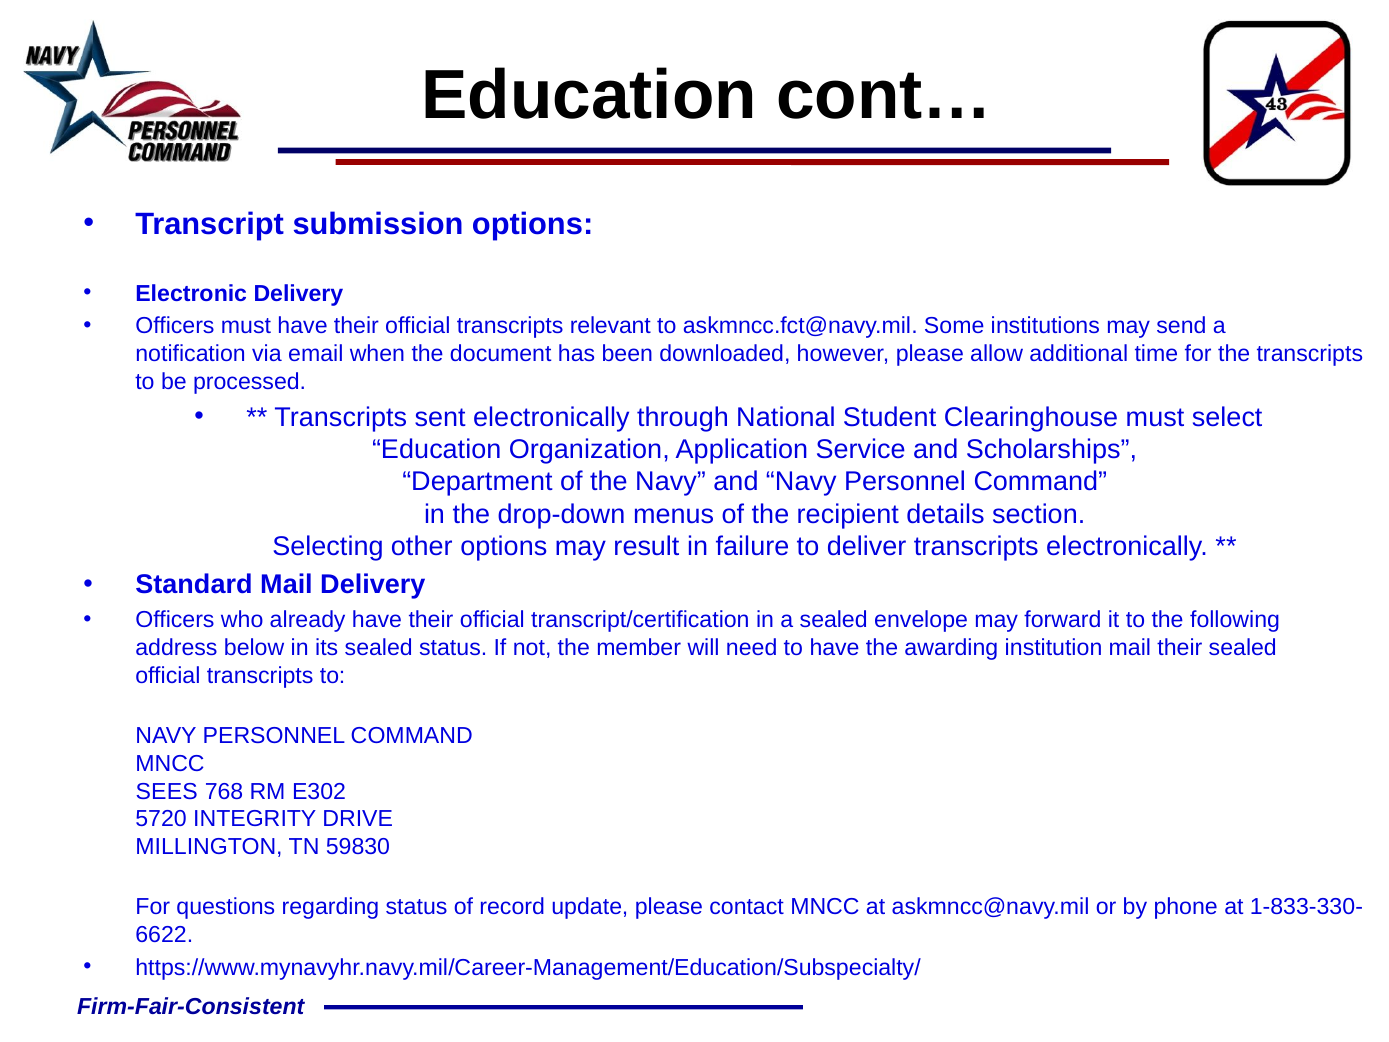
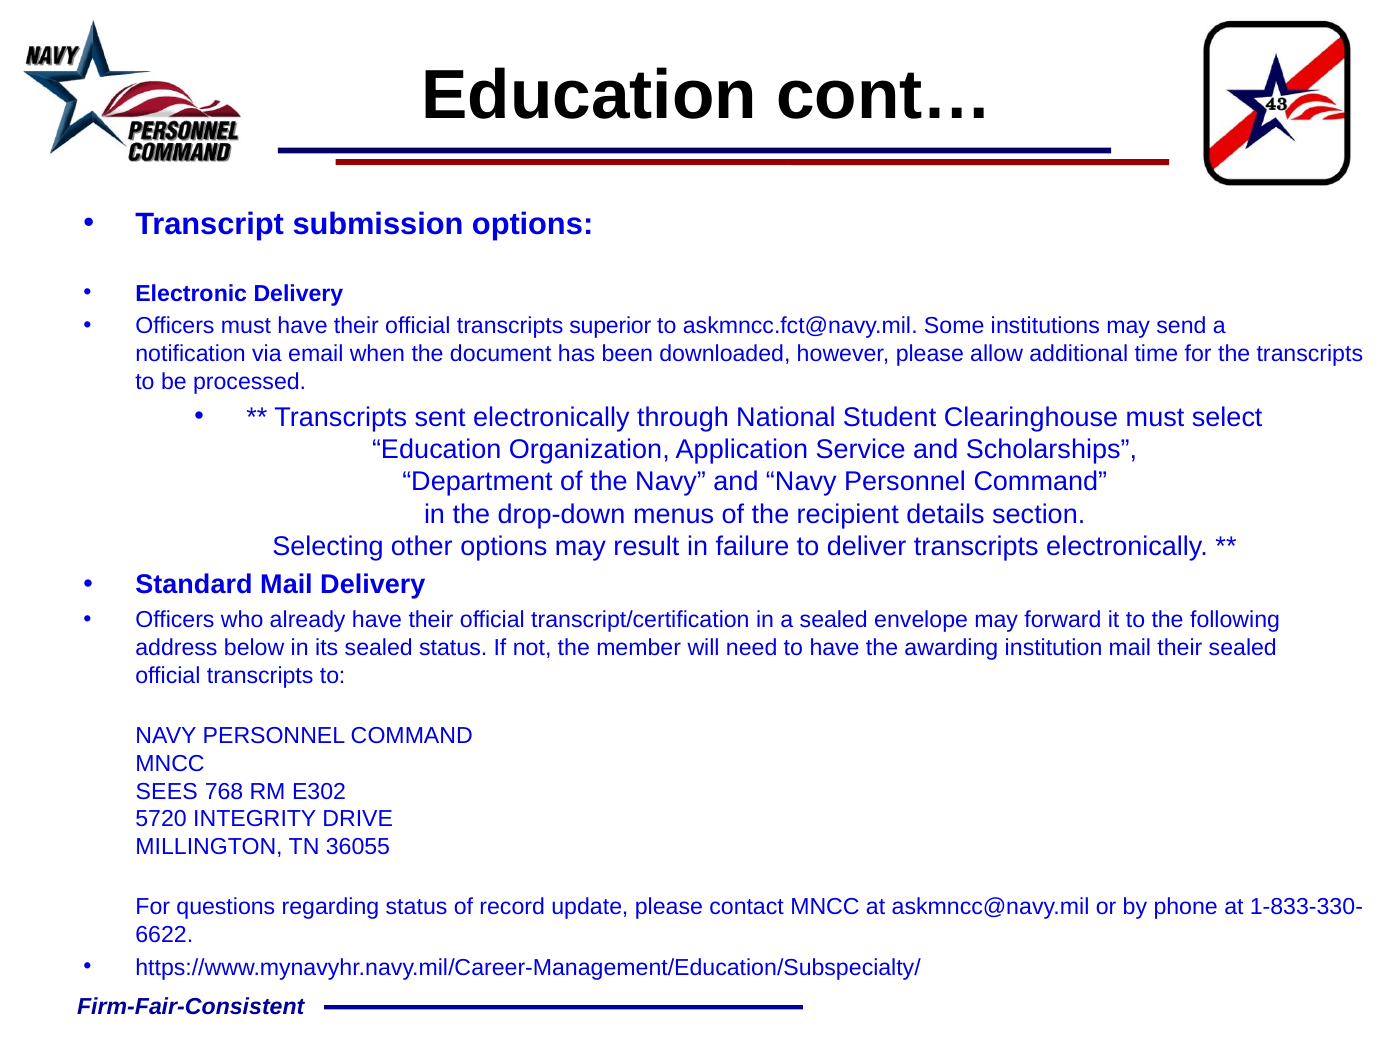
relevant: relevant -> superior
59830: 59830 -> 36055
